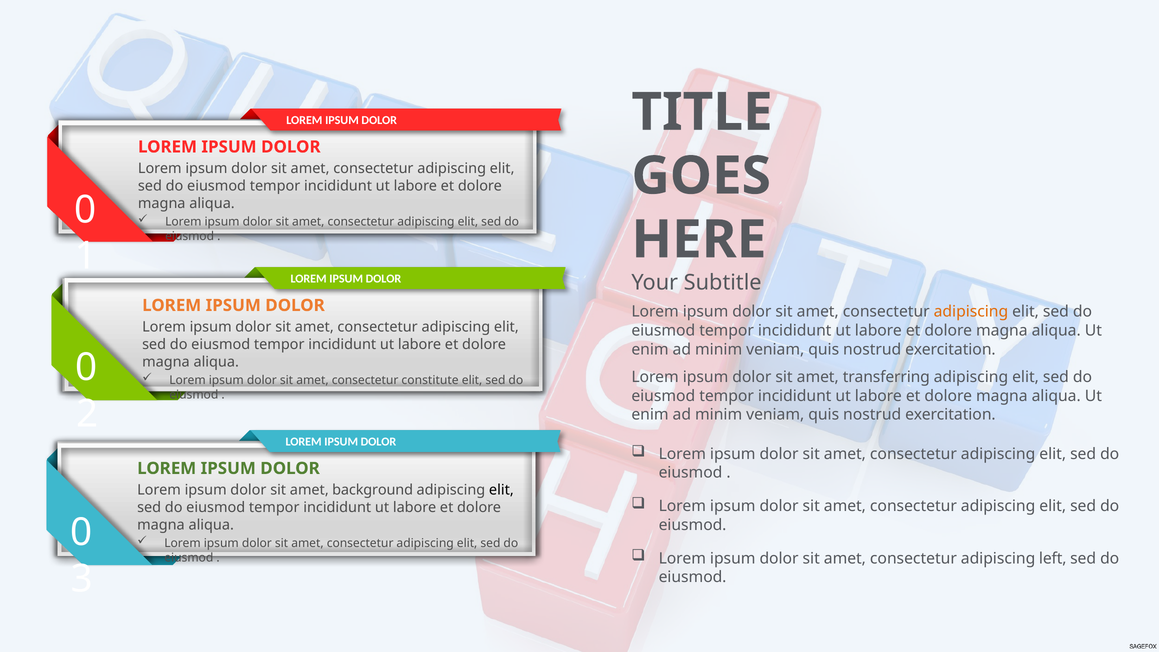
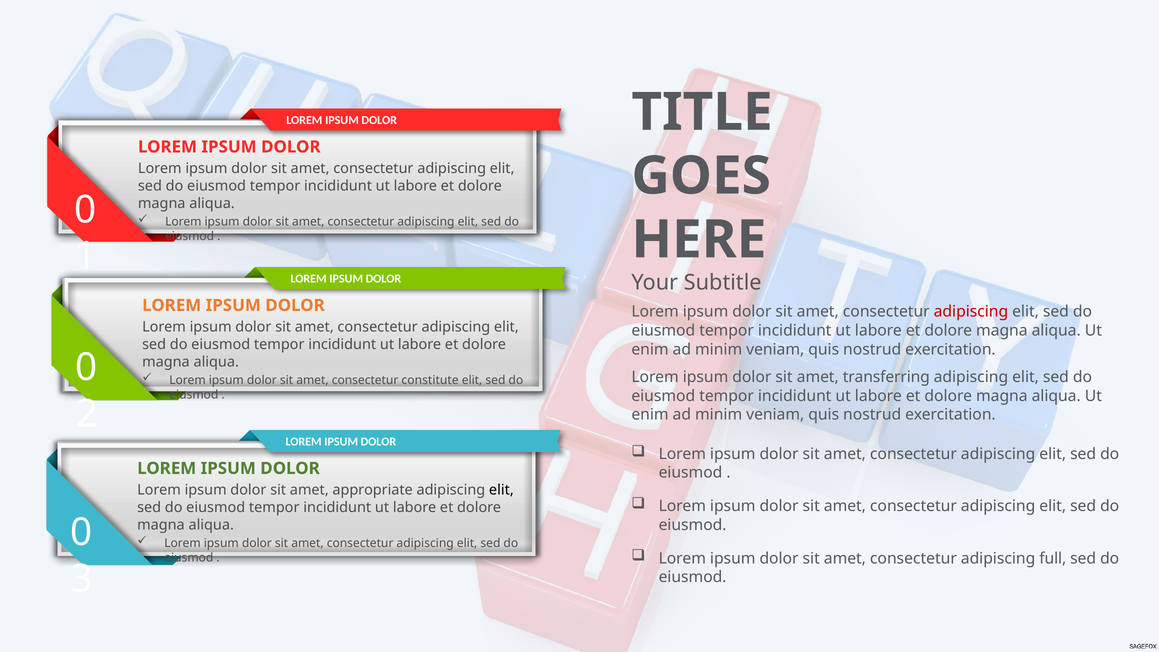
adipiscing at (971, 312) colour: orange -> red
background: background -> appropriate
left: left -> full
